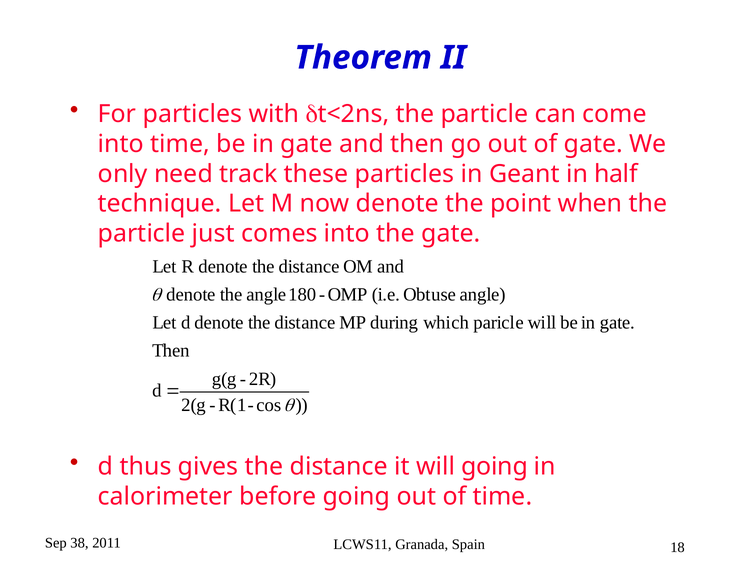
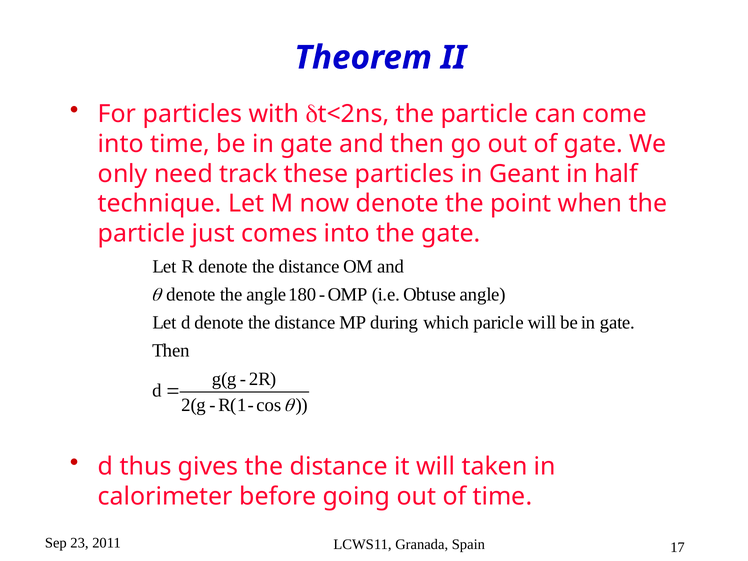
will going: going -> taken
38: 38 -> 23
18: 18 -> 17
